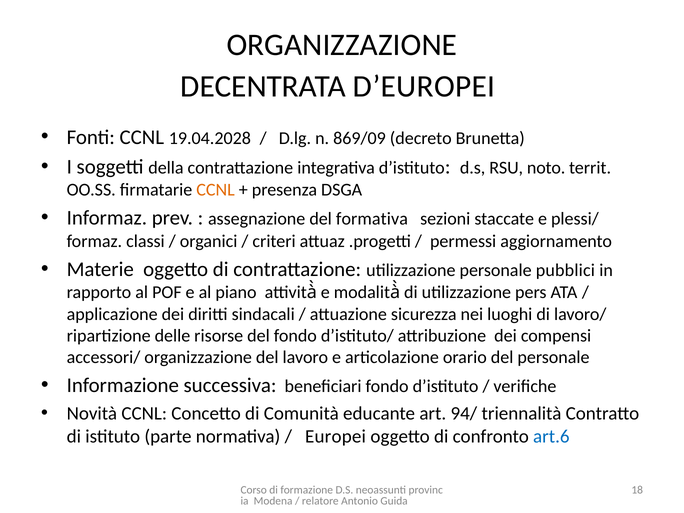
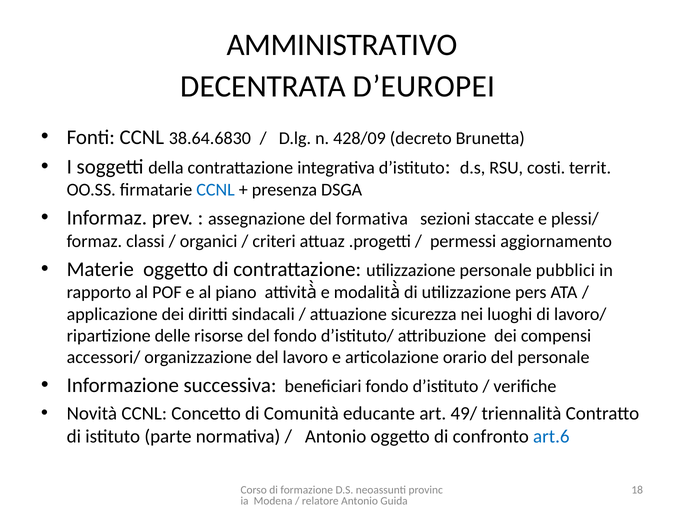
ORGANIZZAZIONE at (342, 45): ORGANIZZAZIONE -> AMMINISTRATIVO
19.04.2028: 19.04.2028 -> 38.64.6830
869/09: 869/09 -> 428/09
noto: noto -> costi
CCNL at (216, 190) colour: orange -> blue
94/: 94/ -> 49/
Europei at (336, 436): Europei -> Antonio
